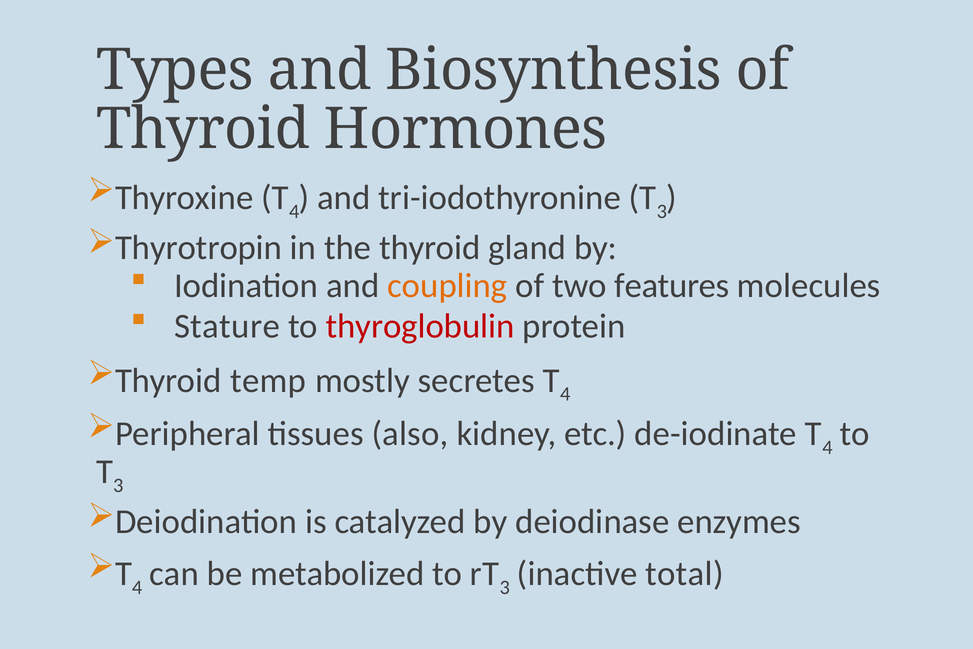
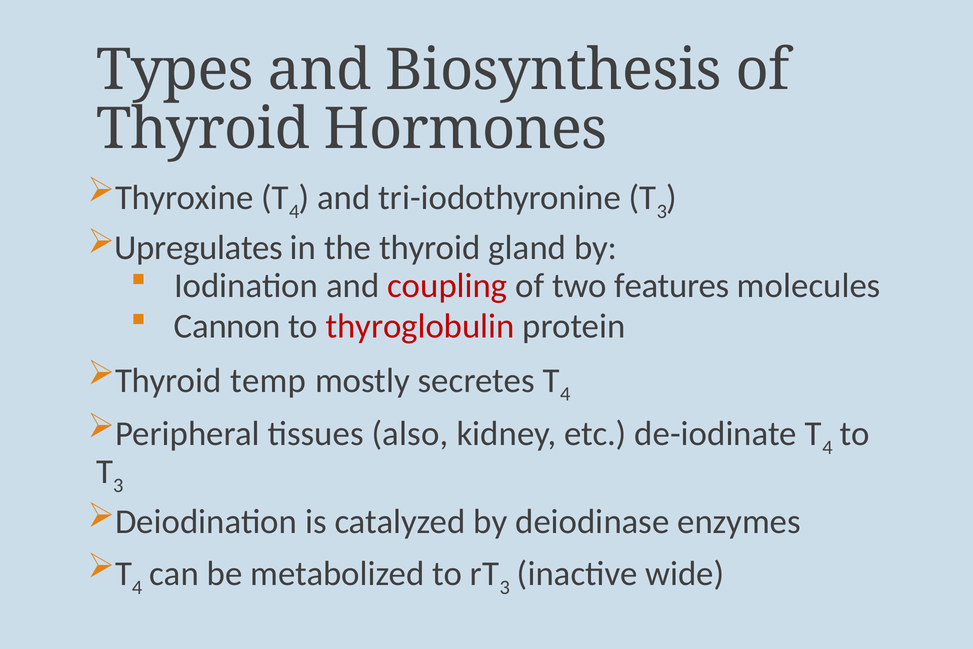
Thyrotropin: Thyrotropin -> Upregulates
coupling colour: orange -> red
Stature: Stature -> Cannon
total: total -> wide
